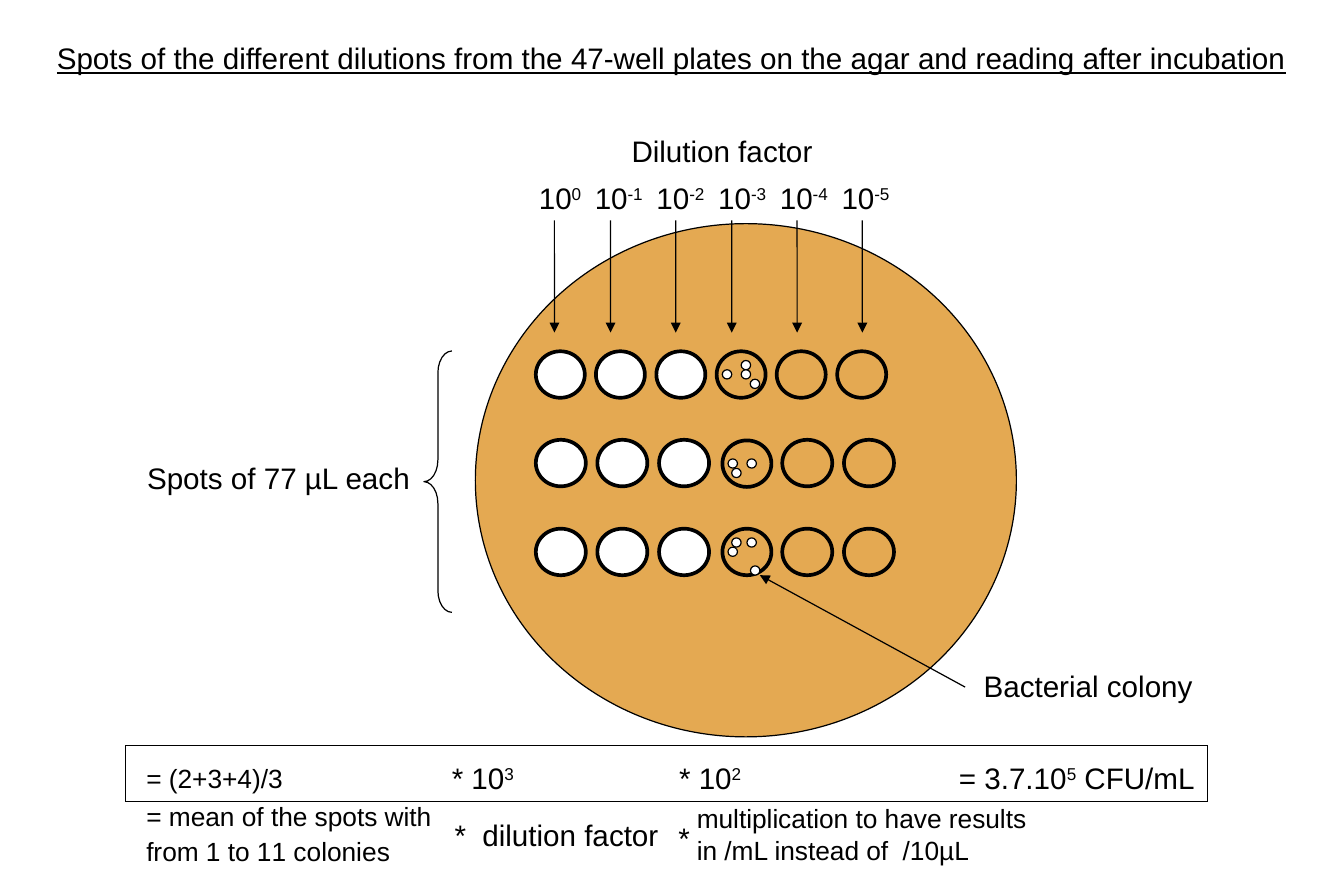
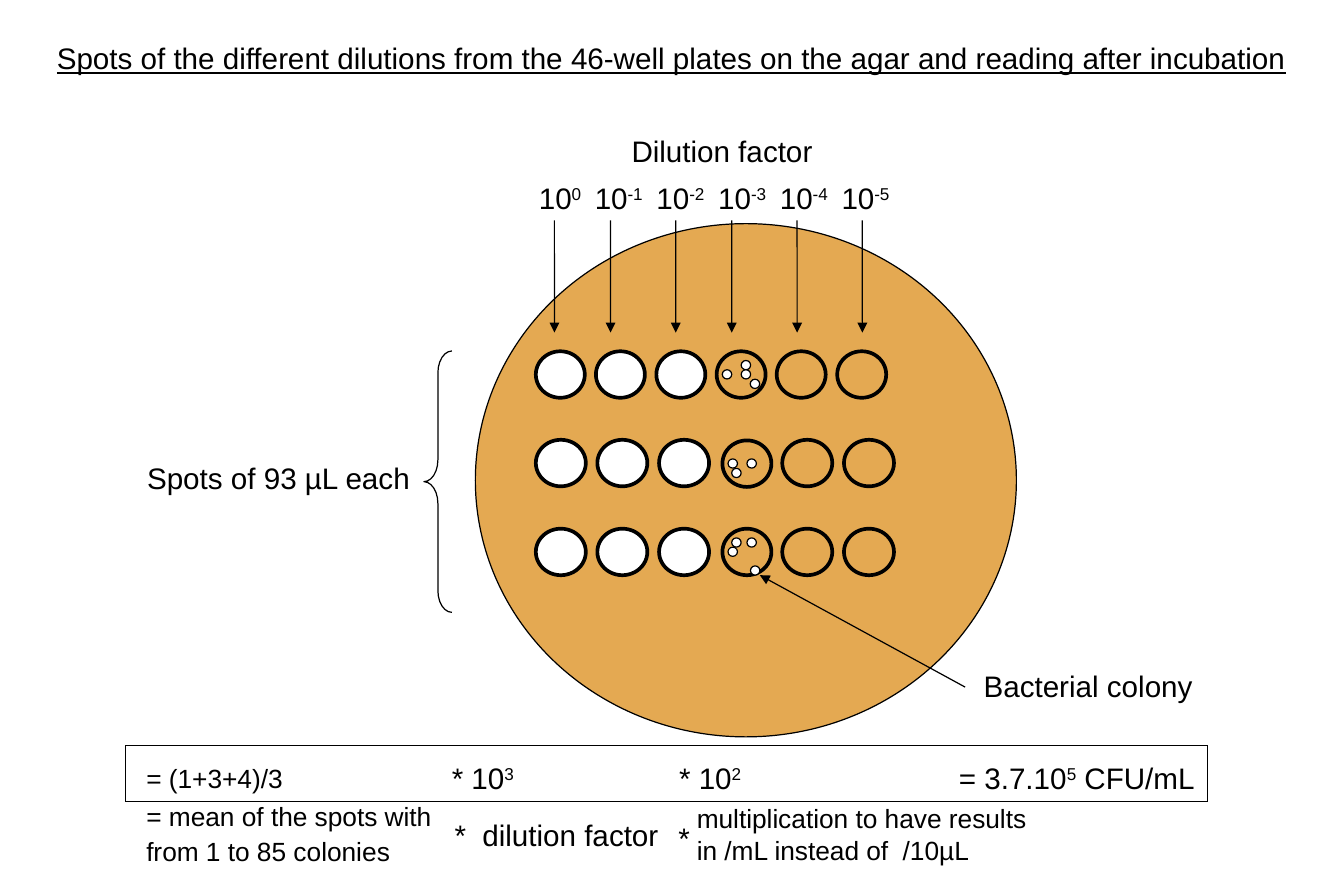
47-well: 47-well -> 46-well
77: 77 -> 93
2+3+4)/3: 2+3+4)/3 -> 1+3+4)/3
11: 11 -> 85
